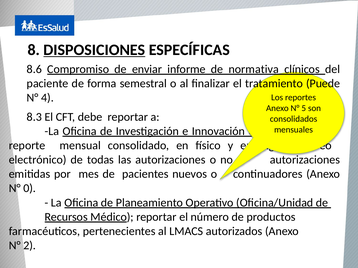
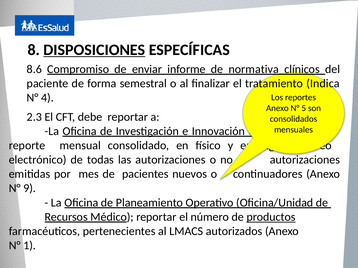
Puede: Puede -> Indica
8.3: 8.3 -> 2.3
0: 0 -> 9
productos underline: none -> present
2: 2 -> 1
